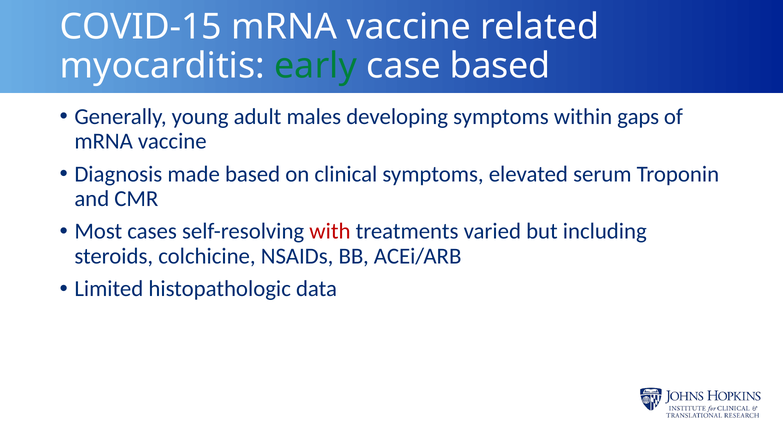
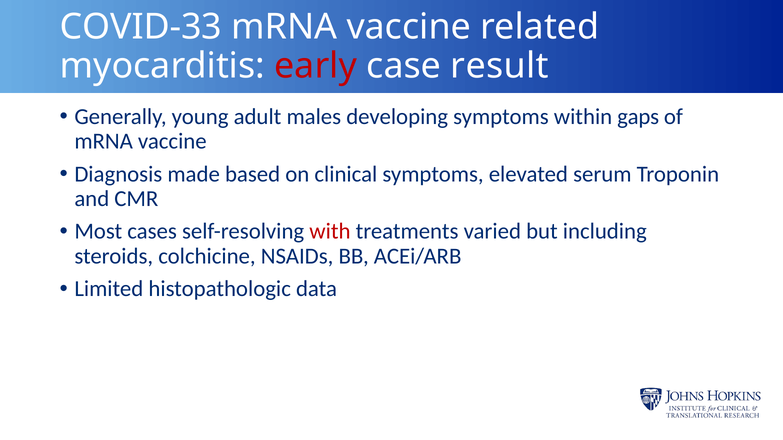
COVID-15: COVID-15 -> COVID-33
early colour: green -> red
case based: based -> result
